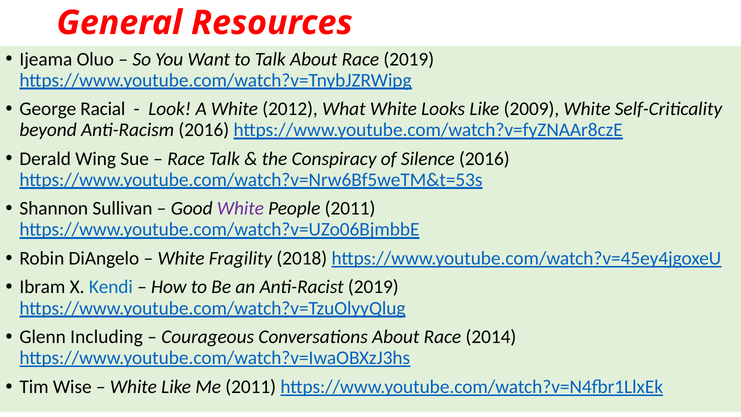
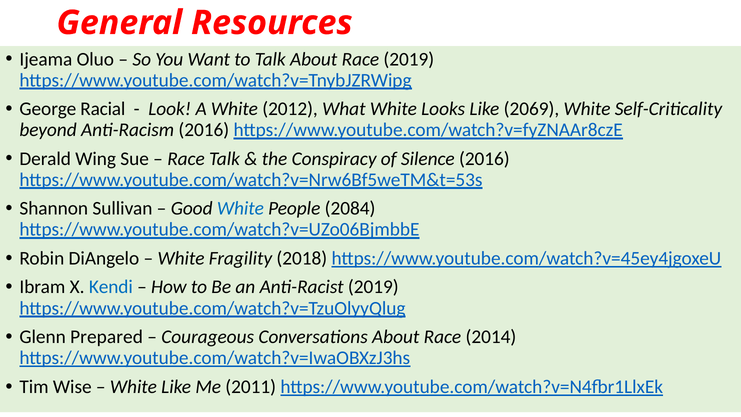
2009: 2009 -> 2069
White at (240, 208) colour: purple -> blue
People 2011: 2011 -> 2084
Including: Including -> Prepared
